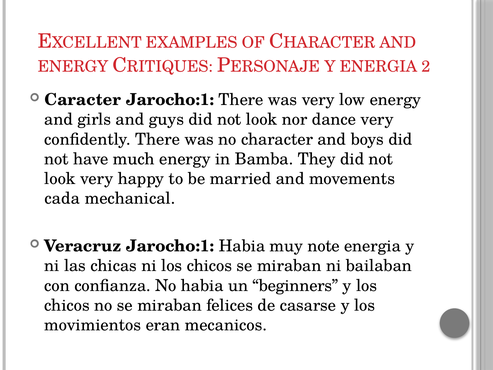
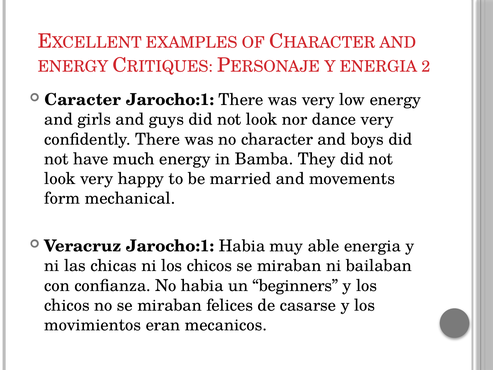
cada: cada -> form
note: note -> able
